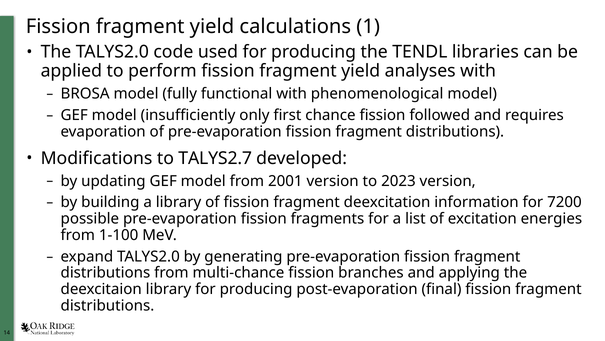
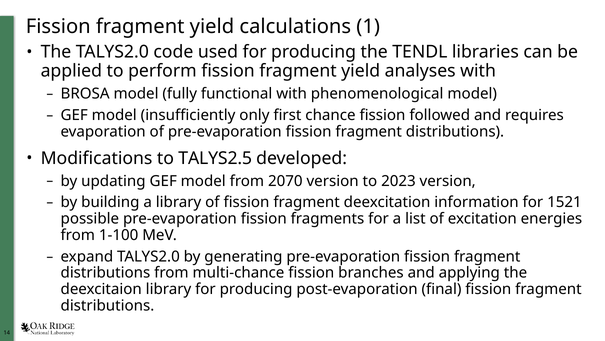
TALYS2.7: TALYS2.7 -> TALYS2.5
2001: 2001 -> 2070
7200: 7200 -> 1521
